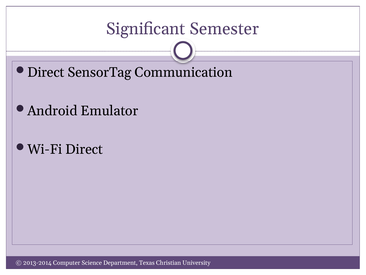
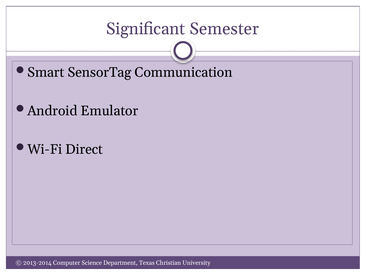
Direct at (46, 72): Direct -> Smart
